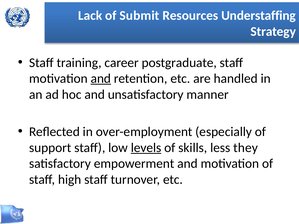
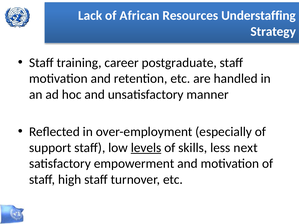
Submit: Submit -> African
and at (101, 79) underline: present -> none
they: they -> next
